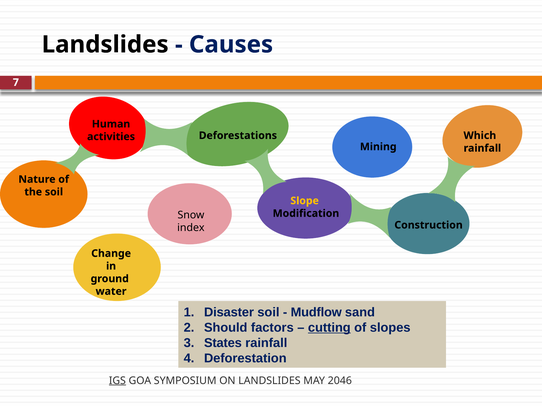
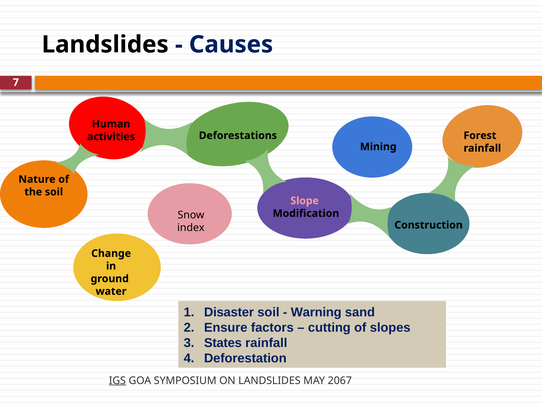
Which: Which -> Forest
Slope colour: yellow -> pink
Mudflow: Mudflow -> Warning
Should: Should -> Ensure
cutting underline: present -> none
2046: 2046 -> 2067
